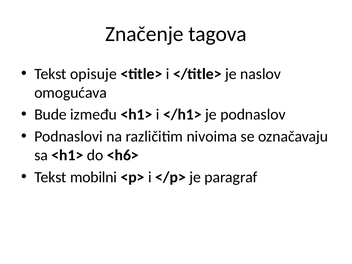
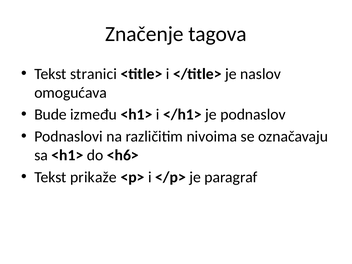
opisuje: opisuje -> stranici
mobilni: mobilni -> prikaže
